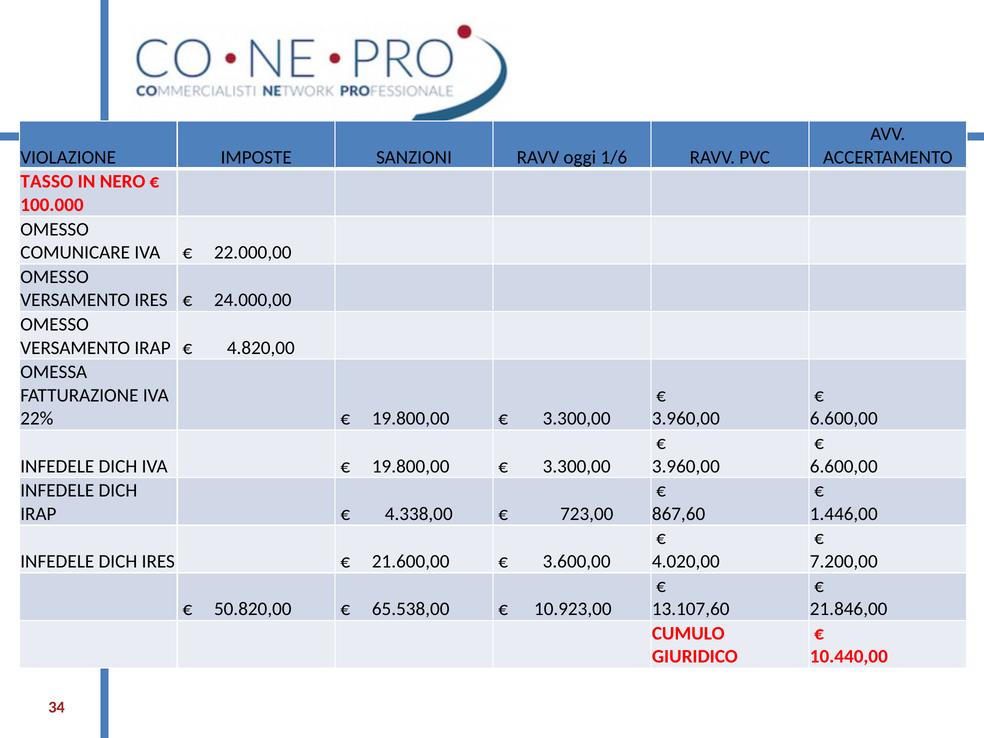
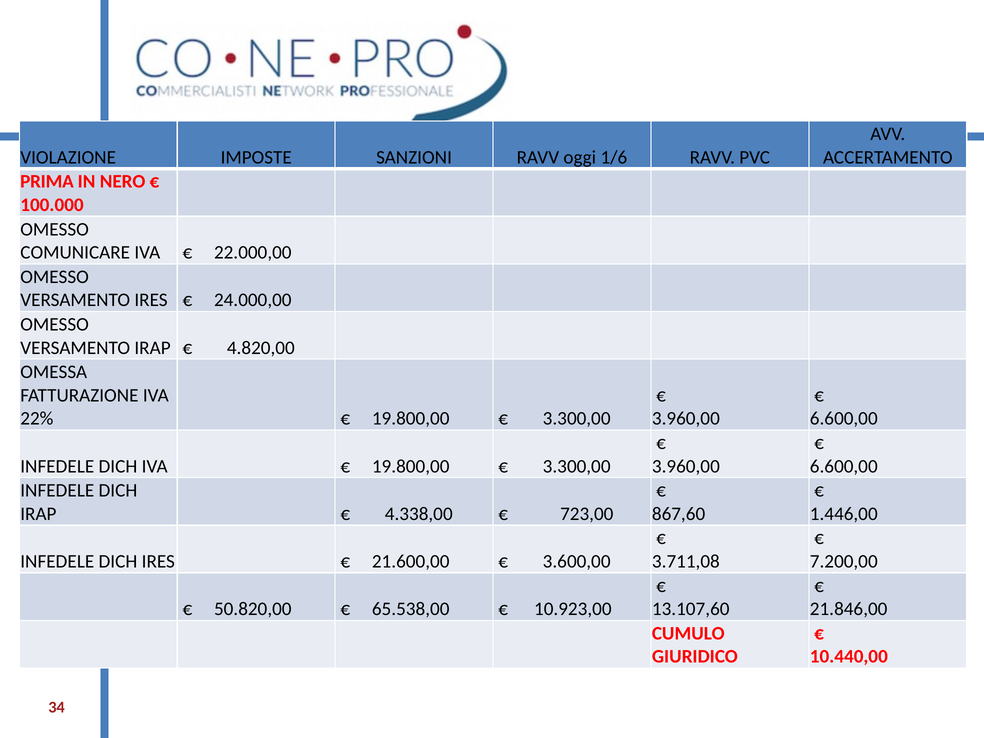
TASSO: TASSO -> PRIMA
4.020,00: 4.020,00 -> 3.711,08
